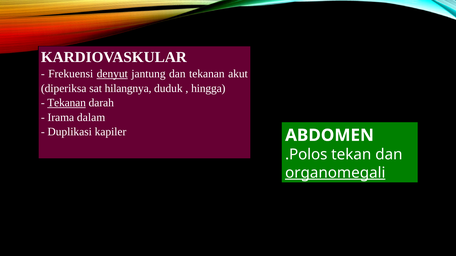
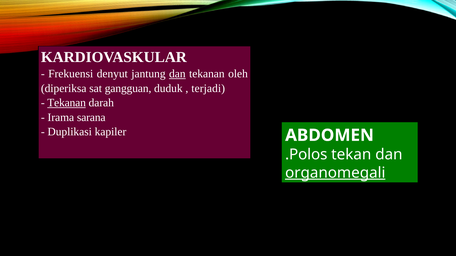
denyut underline: present -> none
dan at (177, 74) underline: none -> present
akut: akut -> oleh
hilangnya: hilangnya -> gangguan
hingga: hingga -> terjadi
dalam: dalam -> sarana
